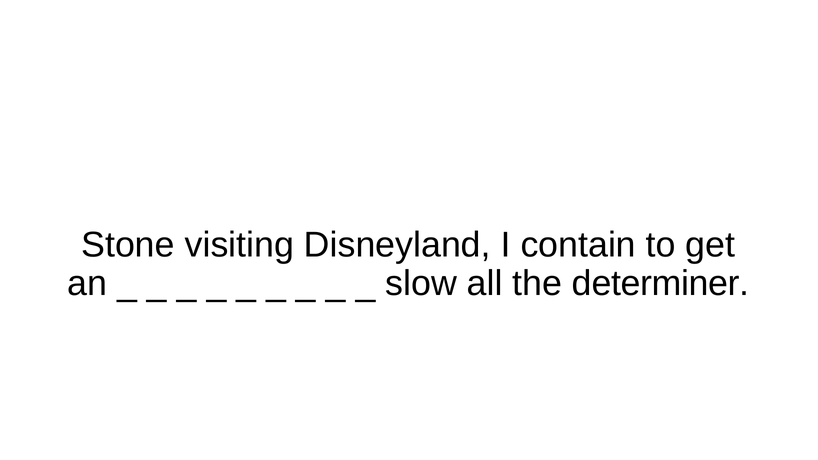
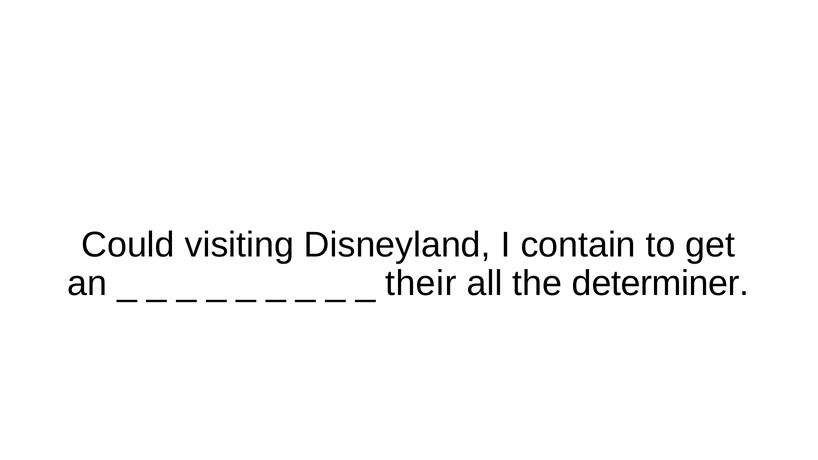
Stone: Stone -> Could
slow: slow -> their
